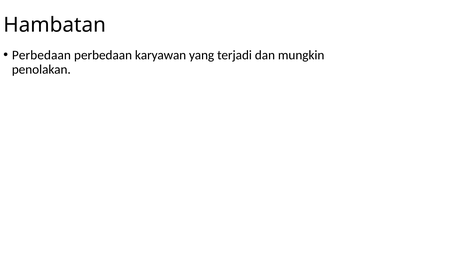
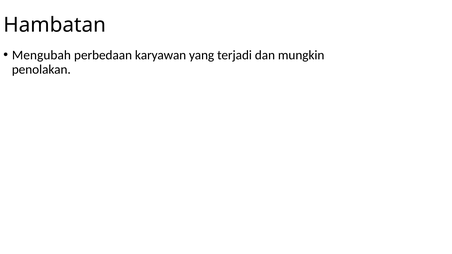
Perbedaan at (41, 55): Perbedaan -> Mengubah
